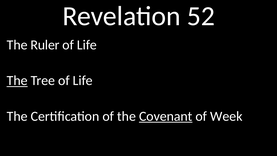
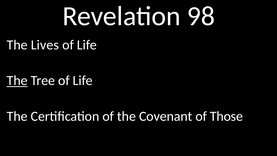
52: 52 -> 98
Ruler: Ruler -> Lives
Covenant underline: present -> none
Week: Week -> Those
